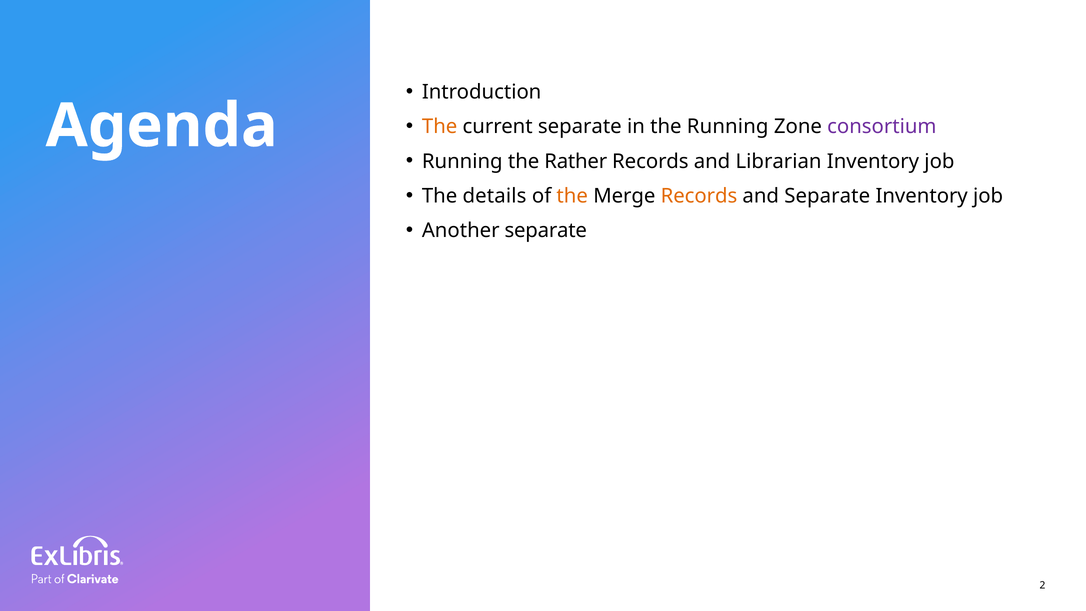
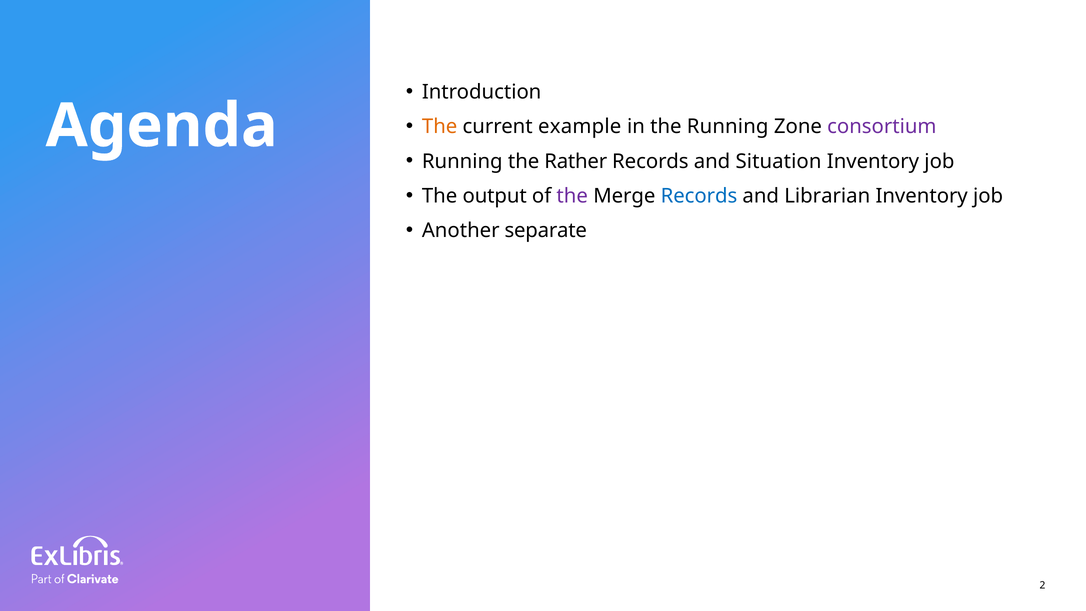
current separate: separate -> example
Librarian: Librarian -> Situation
details: details -> output
the at (572, 196) colour: orange -> purple
Records at (699, 196) colour: orange -> blue
and Separate: Separate -> Librarian
